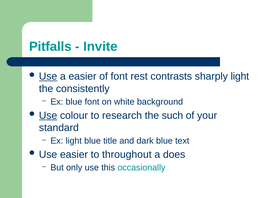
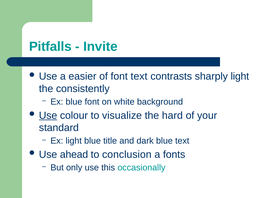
Use at (48, 76) underline: present -> none
font rest: rest -> text
research: research -> visualize
such: such -> hard
Use easier: easier -> ahead
throughout: throughout -> conclusion
does: does -> fonts
